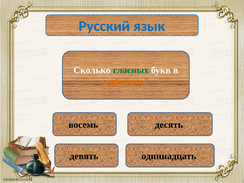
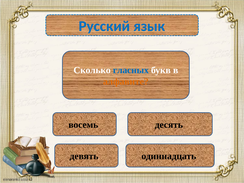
гласных colour: green -> blue
